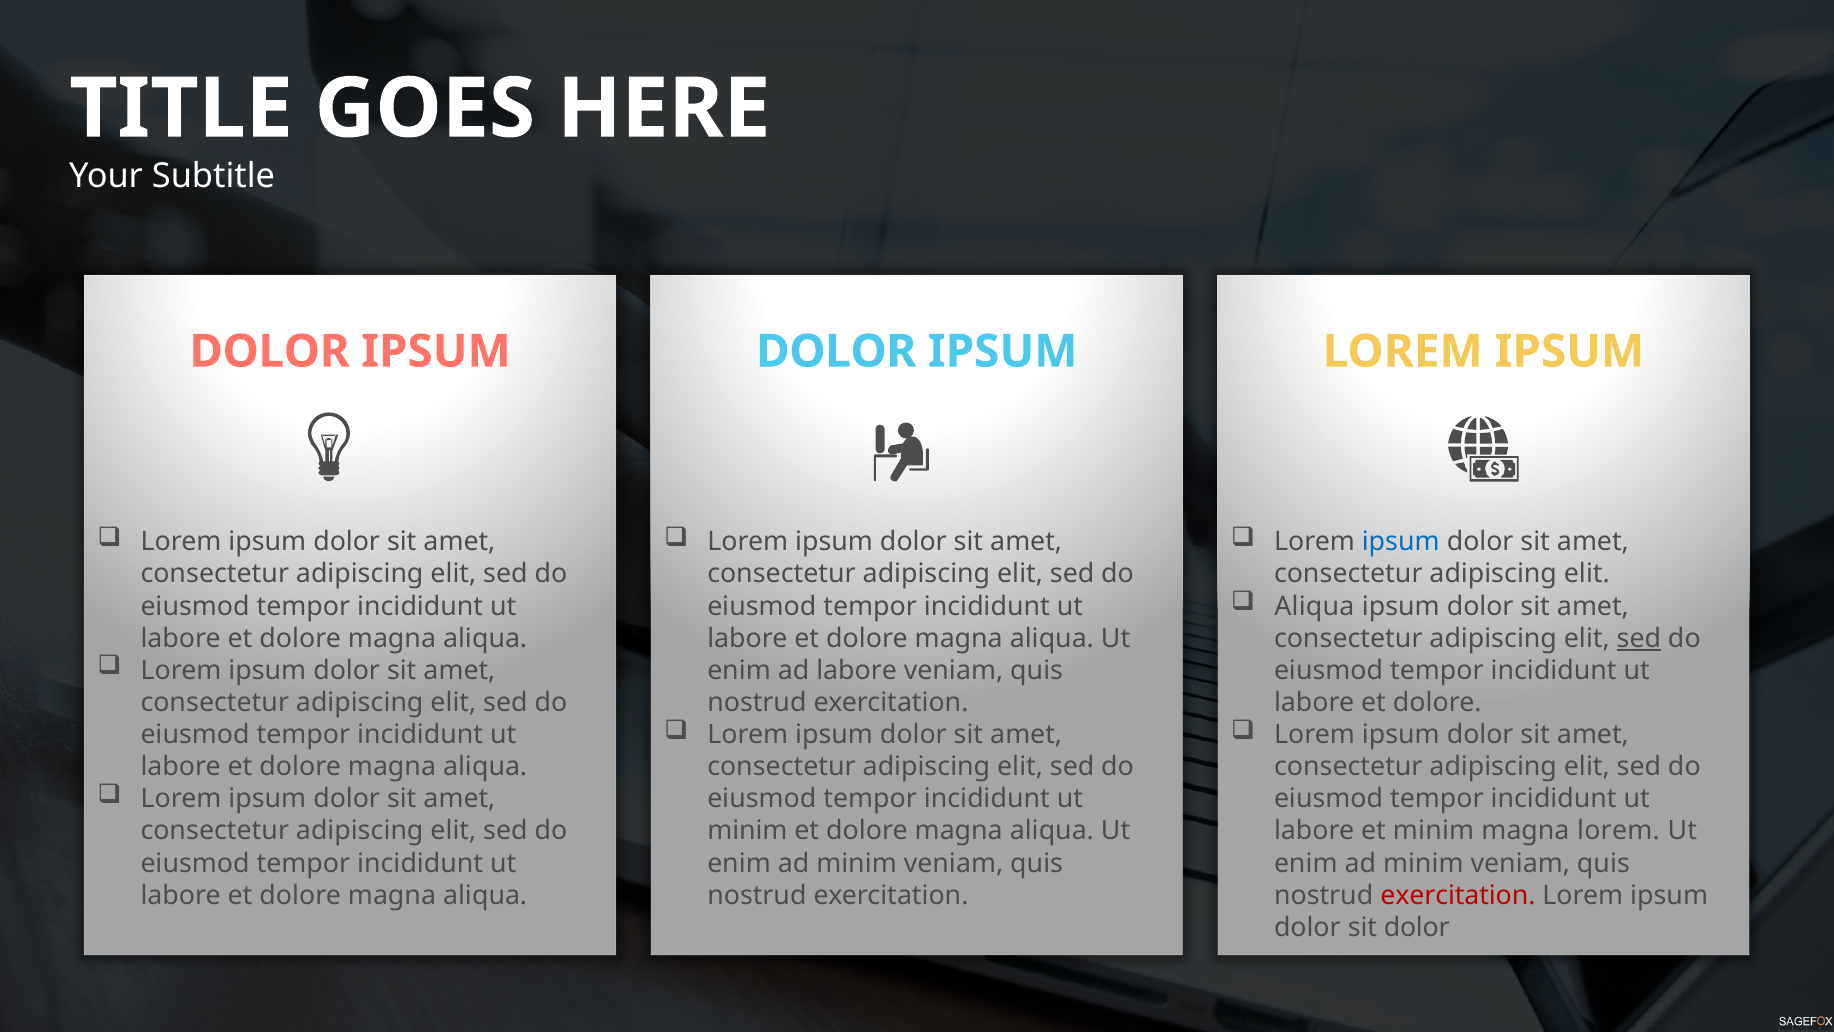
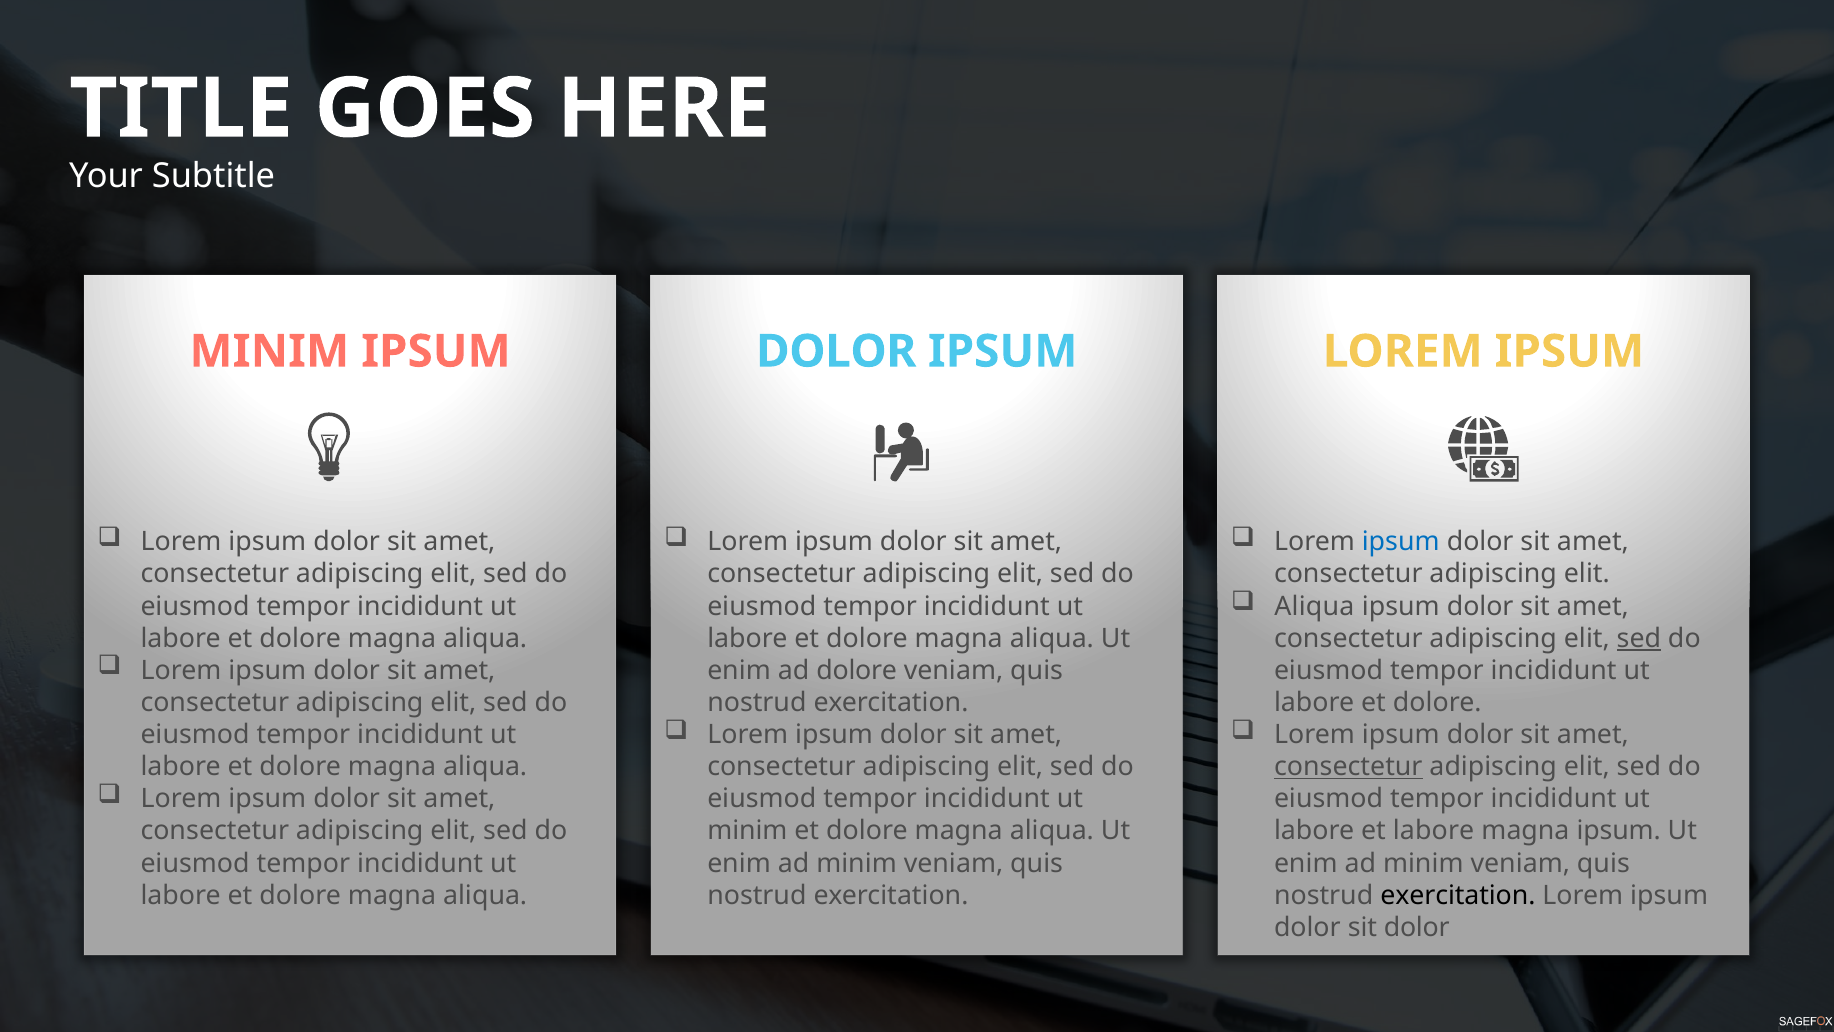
DOLOR at (270, 351): DOLOR -> MINIM
ad labore: labore -> dolore
consectetur at (1348, 767) underline: none -> present
et minim: minim -> labore
magna lorem: lorem -> ipsum
exercitation at (1458, 895) colour: red -> black
